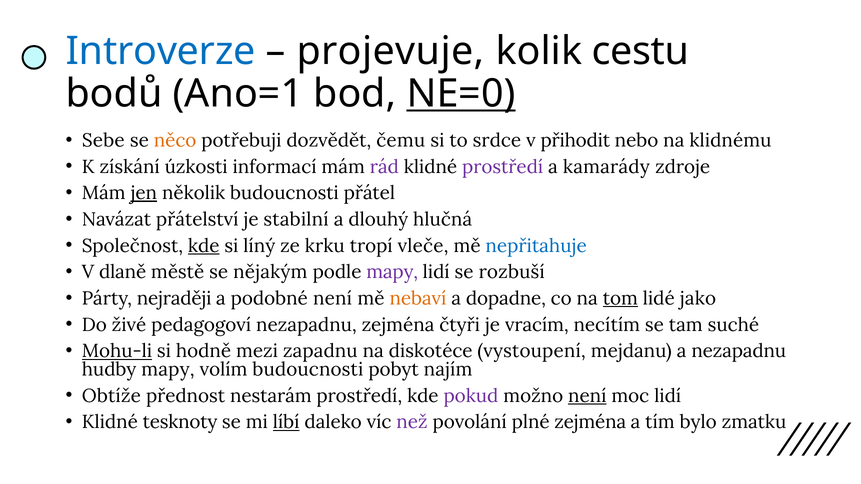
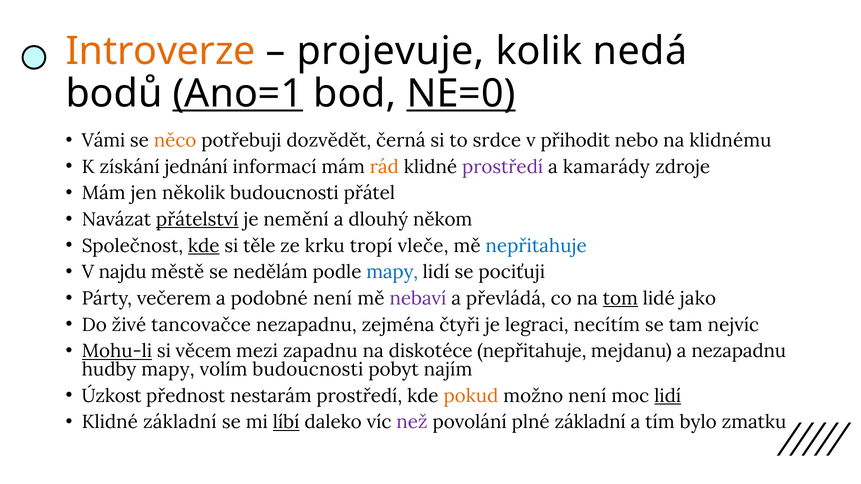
Introverze colour: blue -> orange
cestu: cestu -> nedá
Ano=1 underline: none -> present
Sebe: Sebe -> Vámi
čemu: čemu -> černá
úzkosti: úzkosti -> jednání
rád colour: purple -> orange
jen underline: present -> none
přátelství underline: none -> present
stabilní: stabilní -> nemění
hlučná: hlučná -> někom
líný: líný -> těle
dlaně: dlaně -> najdu
nějakým: nějakým -> nedělám
mapy at (392, 272) colour: purple -> blue
rozbuší: rozbuší -> pociťuji
nejraději: nejraději -> večerem
nebaví colour: orange -> purple
dopadne: dopadne -> převládá
pedagogoví: pedagogoví -> tancovačce
vracím: vracím -> legraci
suché: suché -> nejvíc
hodně: hodně -> věcem
diskotéce vystoupení: vystoupení -> nepřitahuje
Obtíže: Obtíže -> Úzkost
pokud colour: purple -> orange
není at (587, 396) underline: present -> none
lidí at (668, 396) underline: none -> present
Klidné tesknoty: tesknoty -> základní
plné zejména: zejména -> základní
